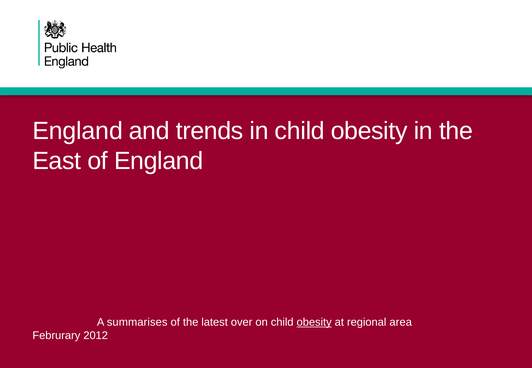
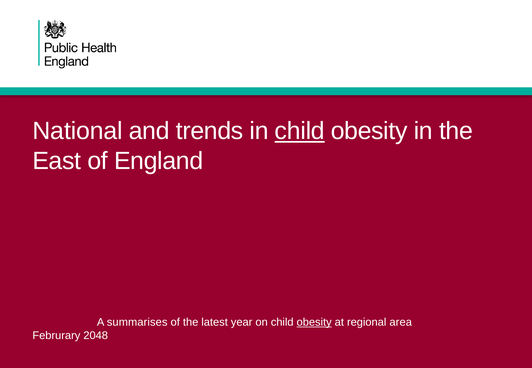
England at (78, 131): England -> National
child at (300, 131) underline: none -> present
over: over -> year
2012: 2012 -> 2048
